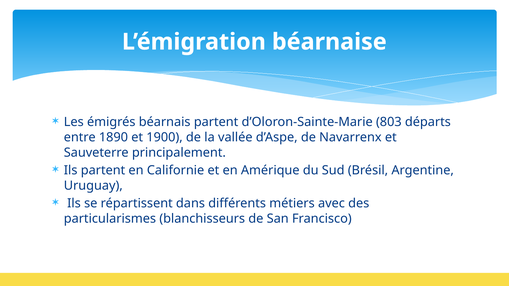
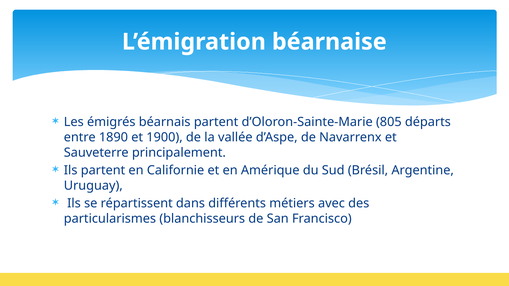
803: 803 -> 805
